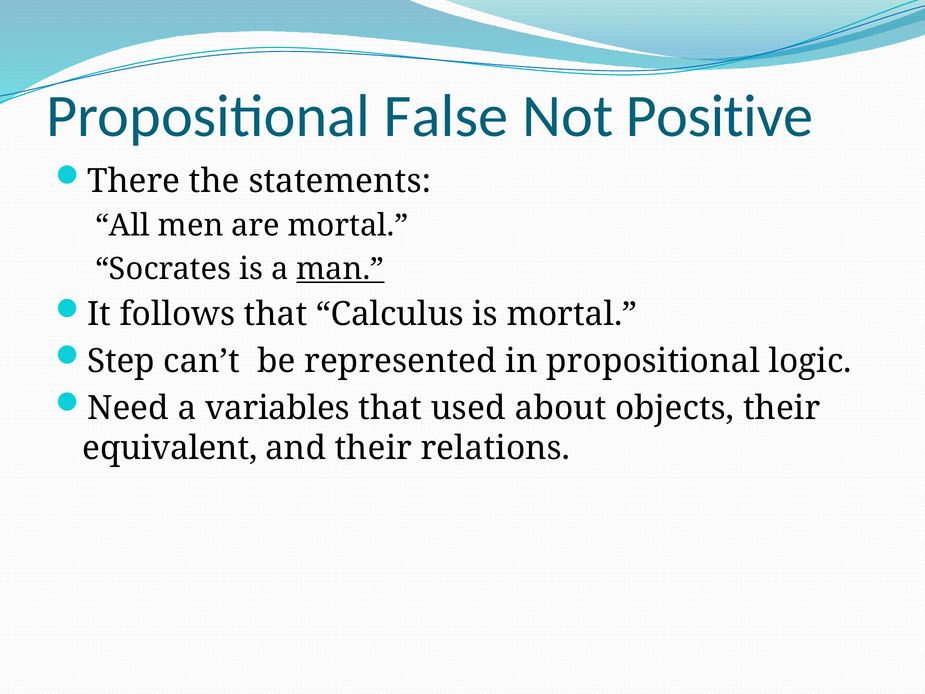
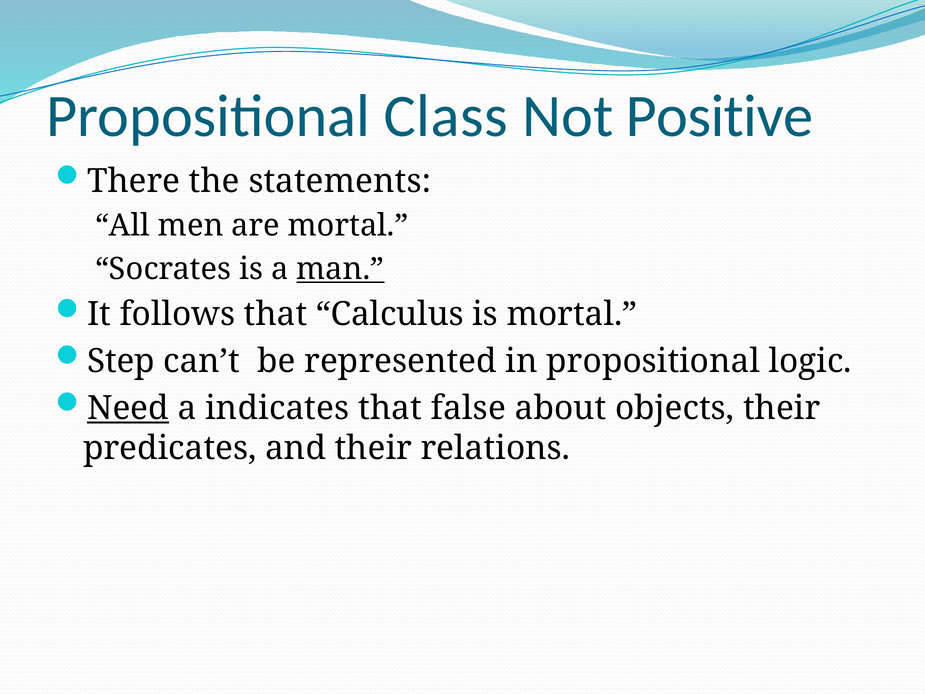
False: False -> Class
Need underline: none -> present
variables: variables -> indicates
used: used -> false
equivalent: equivalent -> predicates
